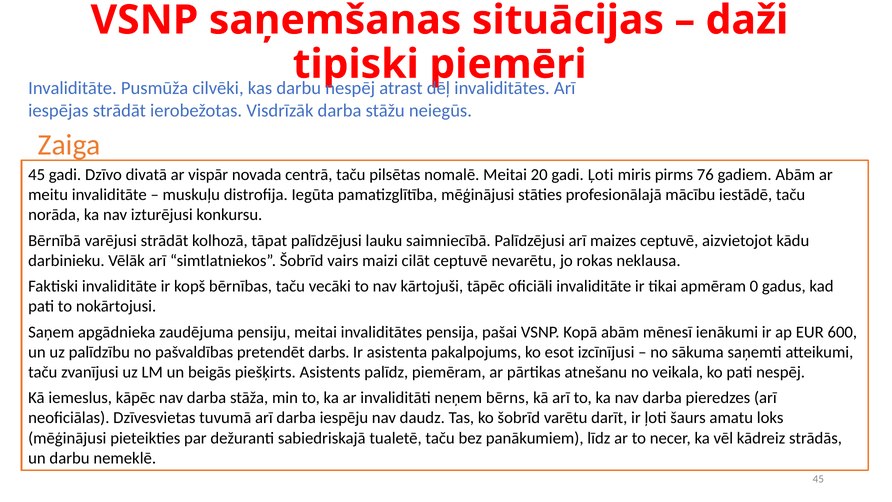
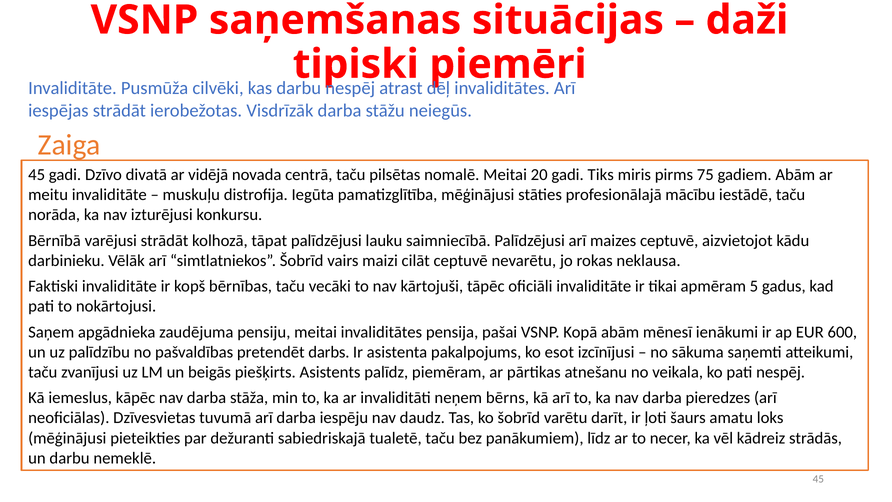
vispār: vispār -> vidējā
gadi Ļoti: Ļoti -> Tiks
76: 76 -> 75
0: 0 -> 5
